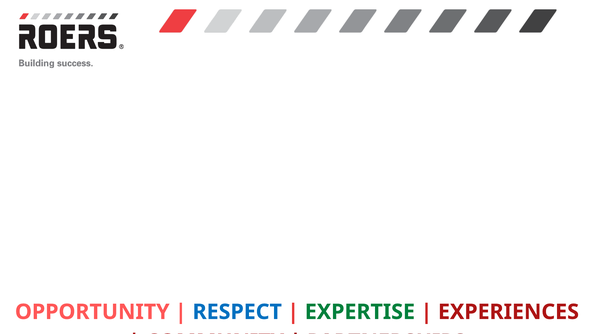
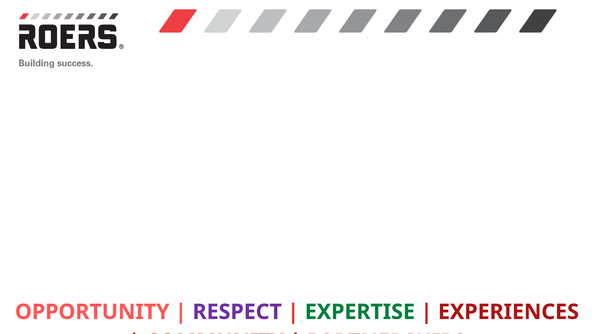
RESPECT colour: blue -> purple
